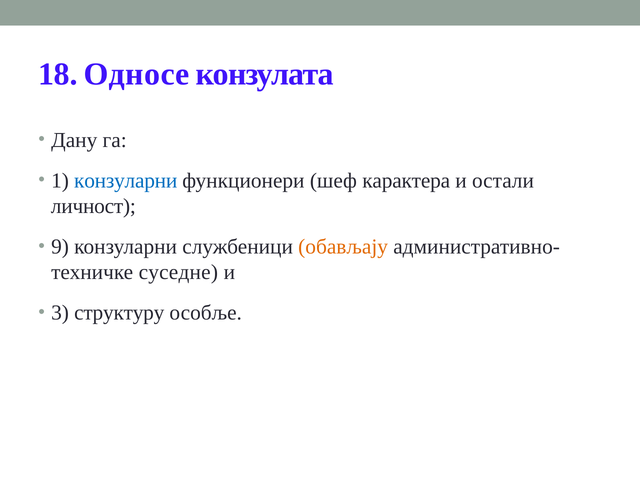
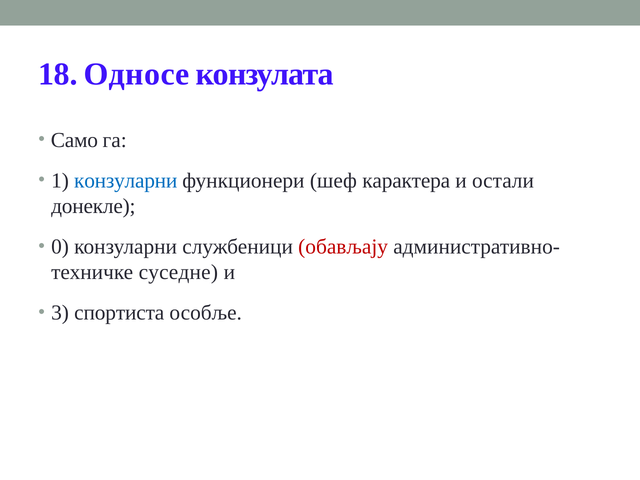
Дану: Дану -> Само
личност: личност -> донекле
9: 9 -> 0
обављају colour: orange -> red
структуру: структуру -> спортиста
